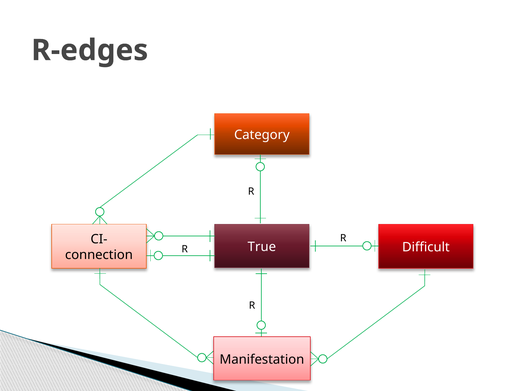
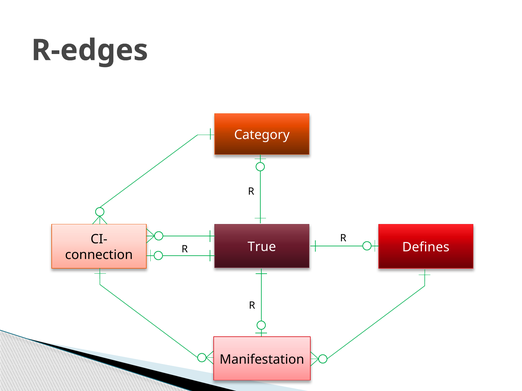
Difficult: Difficult -> Defines
